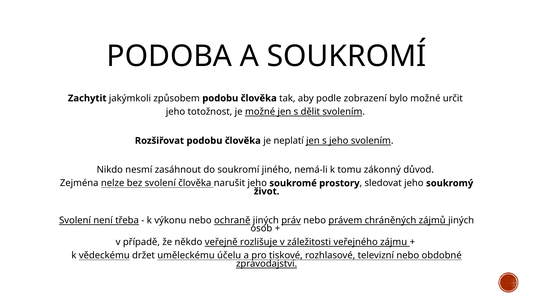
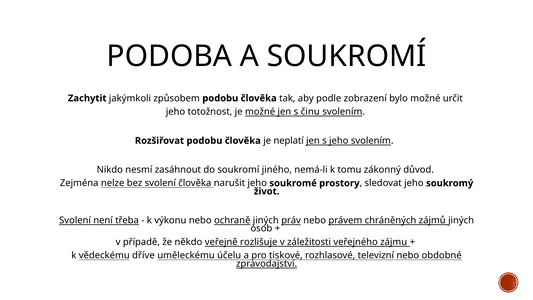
dělit: dělit -> činu
držet: držet -> dříve
